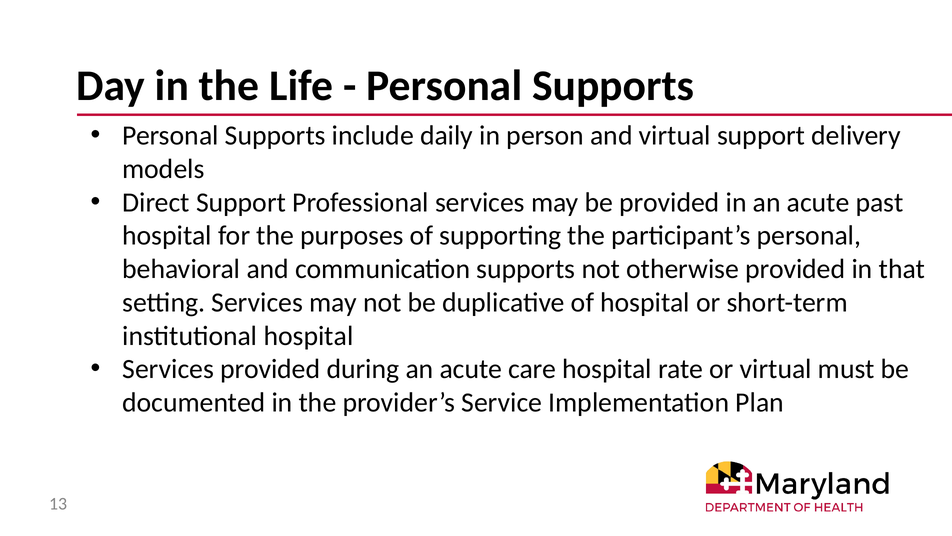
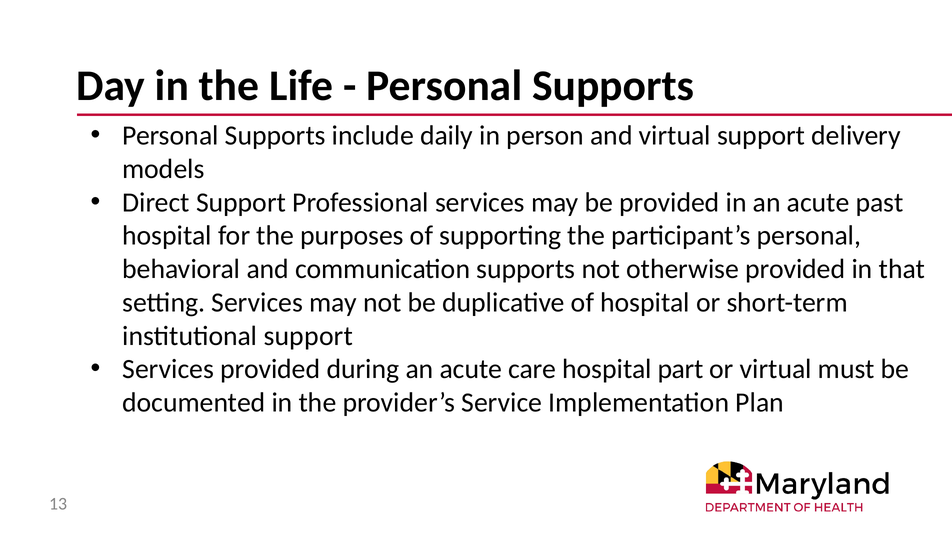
institutional hospital: hospital -> support
rate: rate -> part
